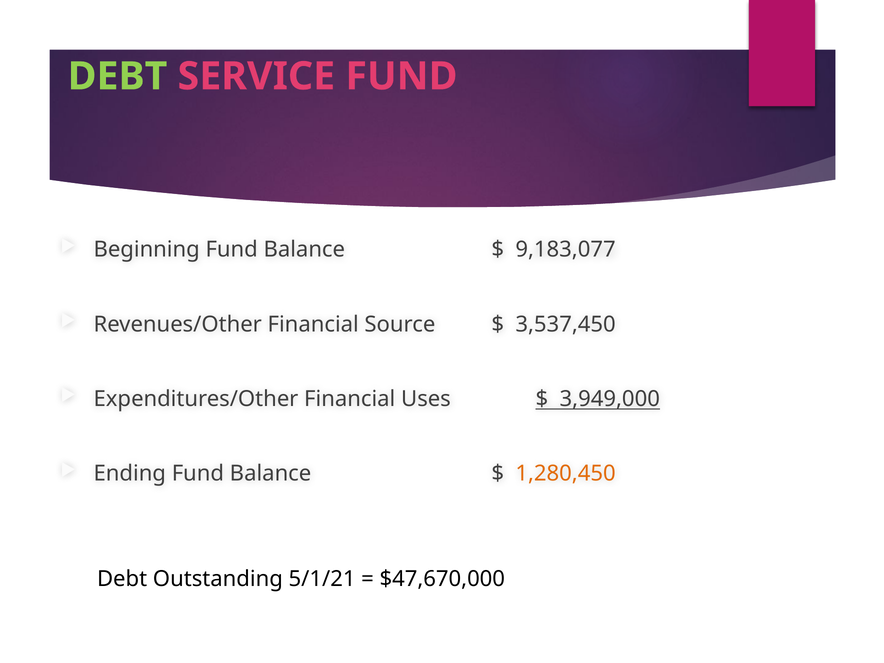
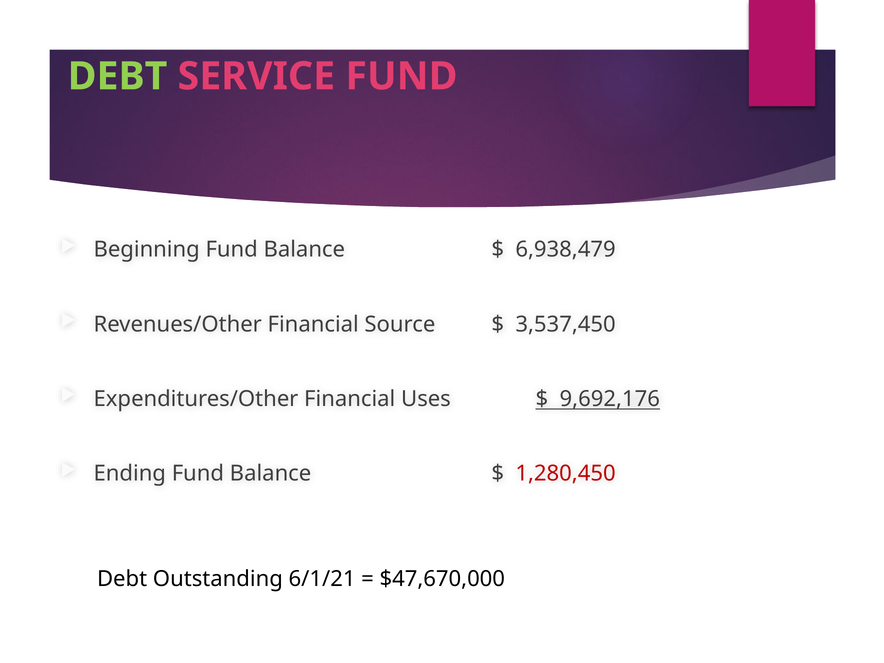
9,183,077: 9,183,077 -> 6,938,479
3,949,000: 3,949,000 -> 9,692,176
1,280,450 colour: orange -> red
5/1/21: 5/1/21 -> 6/1/21
